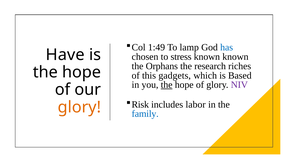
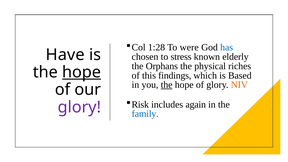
1:49: 1:49 -> 1:28
lamp: lamp -> were
known known: known -> elderly
research: research -> physical
hope at (82, 72) underline: none -> present
gadgets: gadgets -> findings
NIV colour: purple -> orange
labor: labor -> again
glory at (79, 107) colour: orange -> purple
